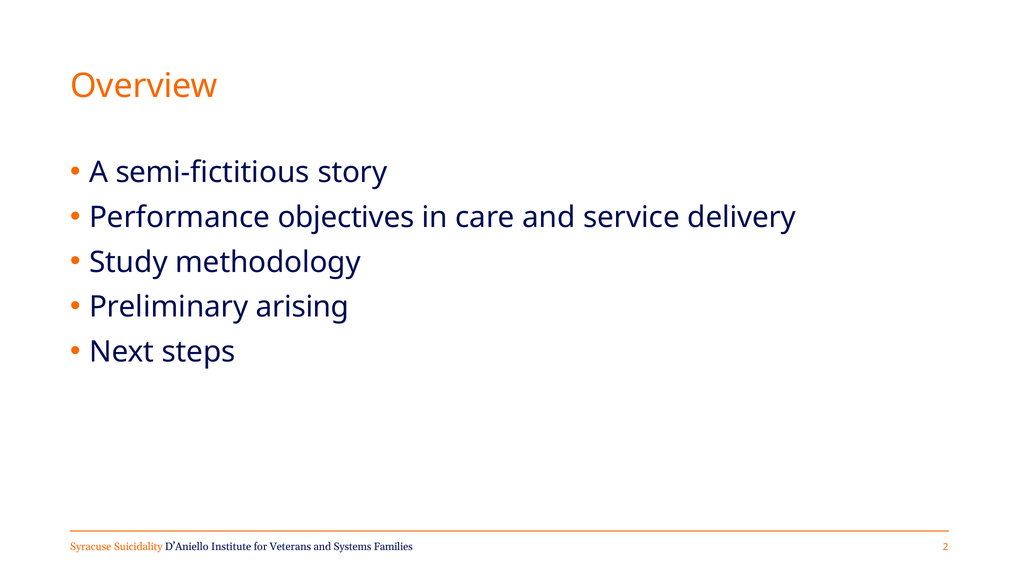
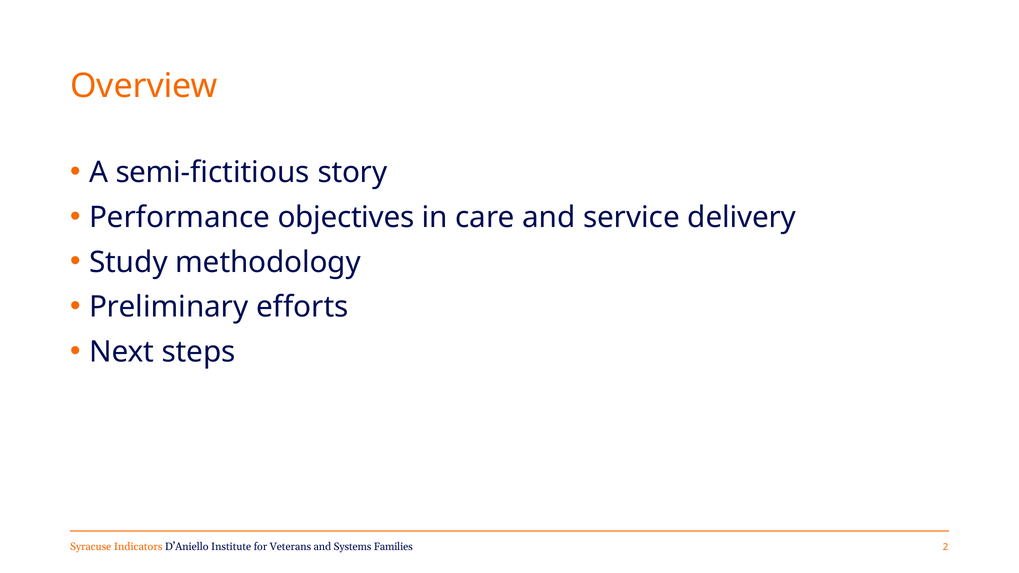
arising: arising -> efforts
Suicidality: Suicidality -> Indicators
